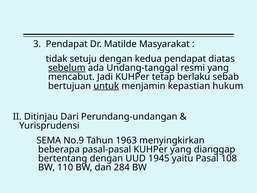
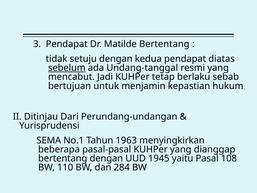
Matilde Masyarakat: Masyarakat -> Bertentang
untuk underline: present -> none
No.9: No.9 -> No.1
